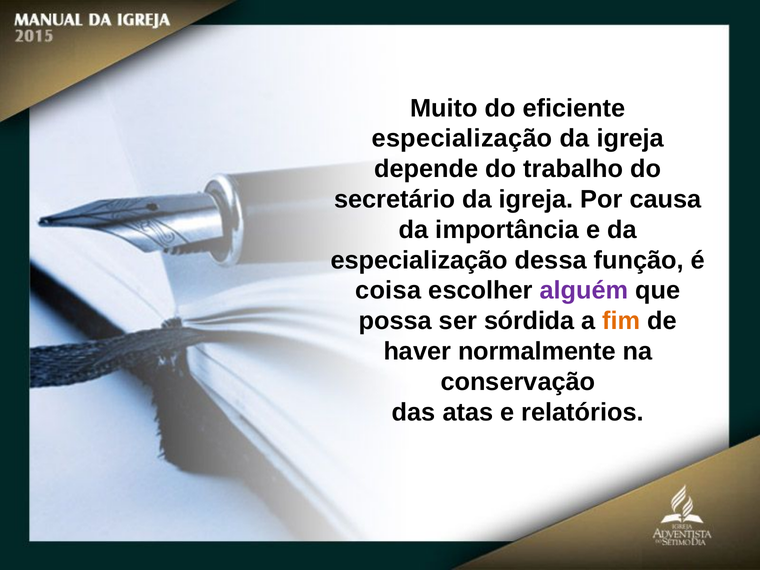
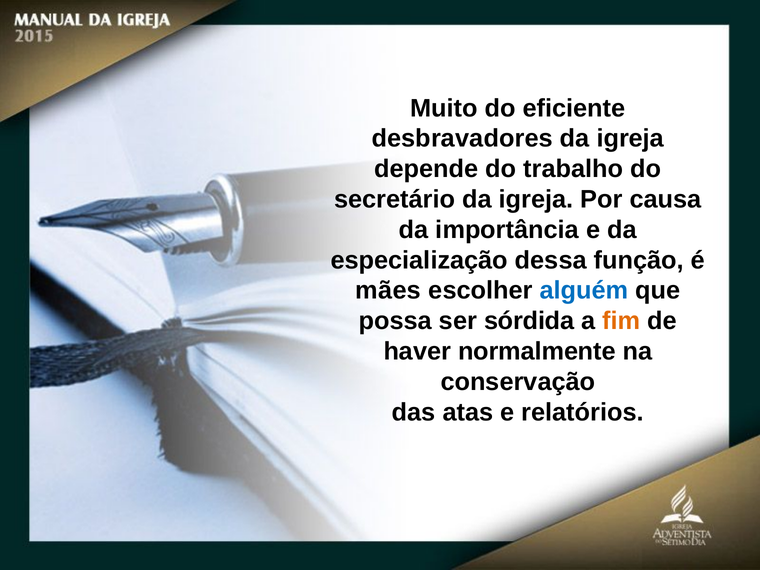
especialização at (462, 139): especialização -> desbravadores
coisa: coisa -> mães
alguém colour: purple -> blue
